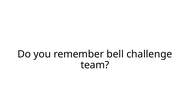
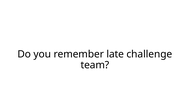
bell: bell -> late
